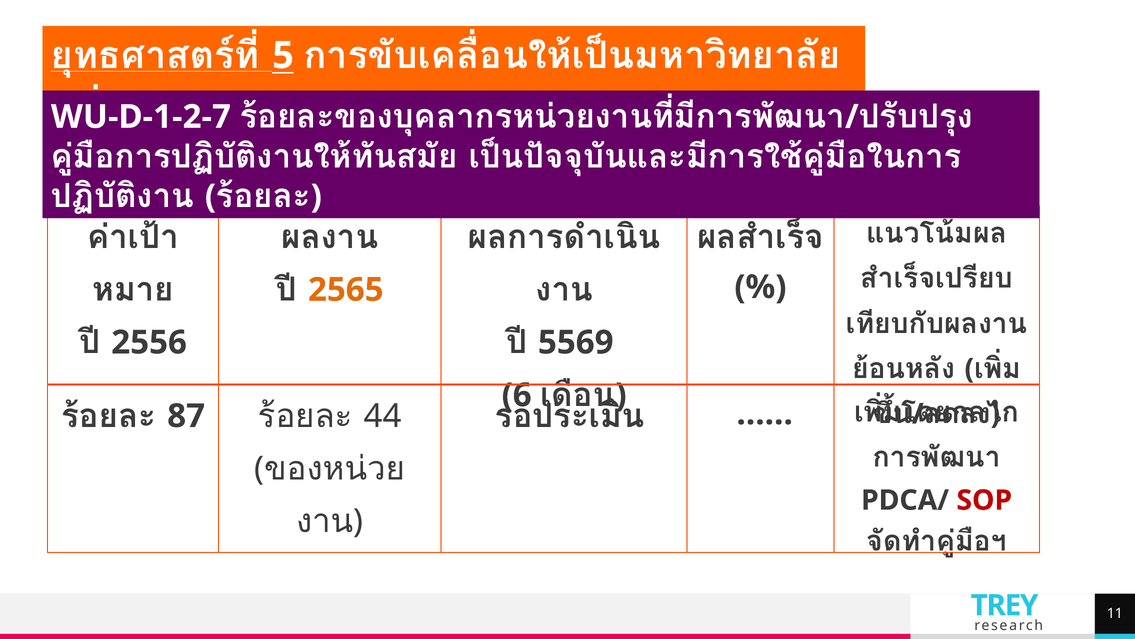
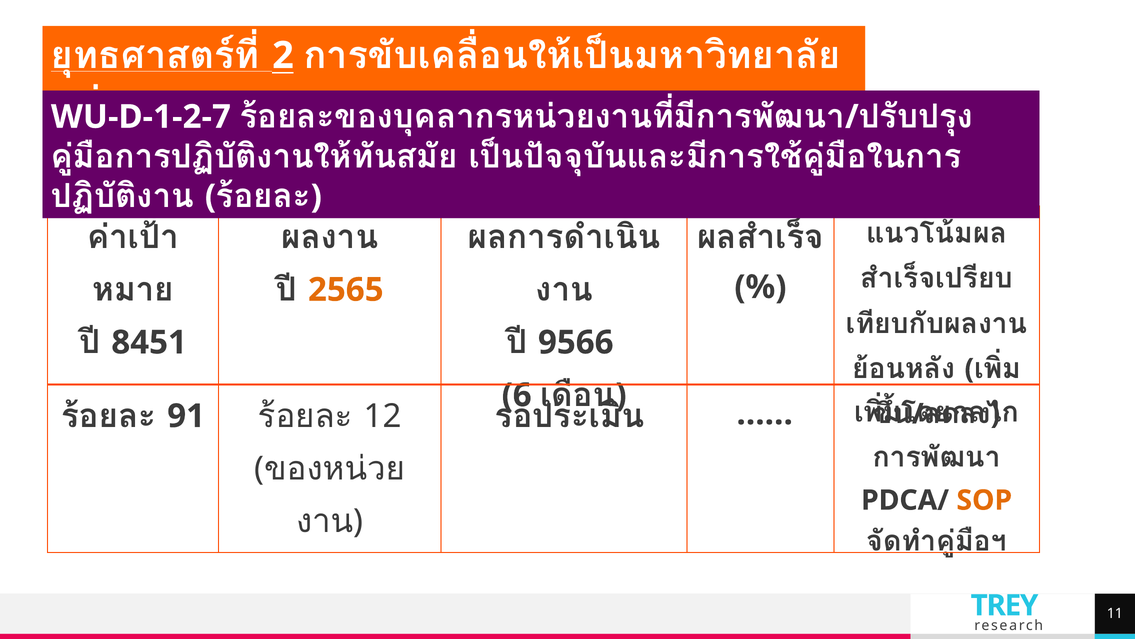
5: 5 -> 2
2556: 2556 -> 8451
5569: 5569 -> 9566
87: 87 -> 91
44: 44 -> 12
SOP colour: red -> orange
